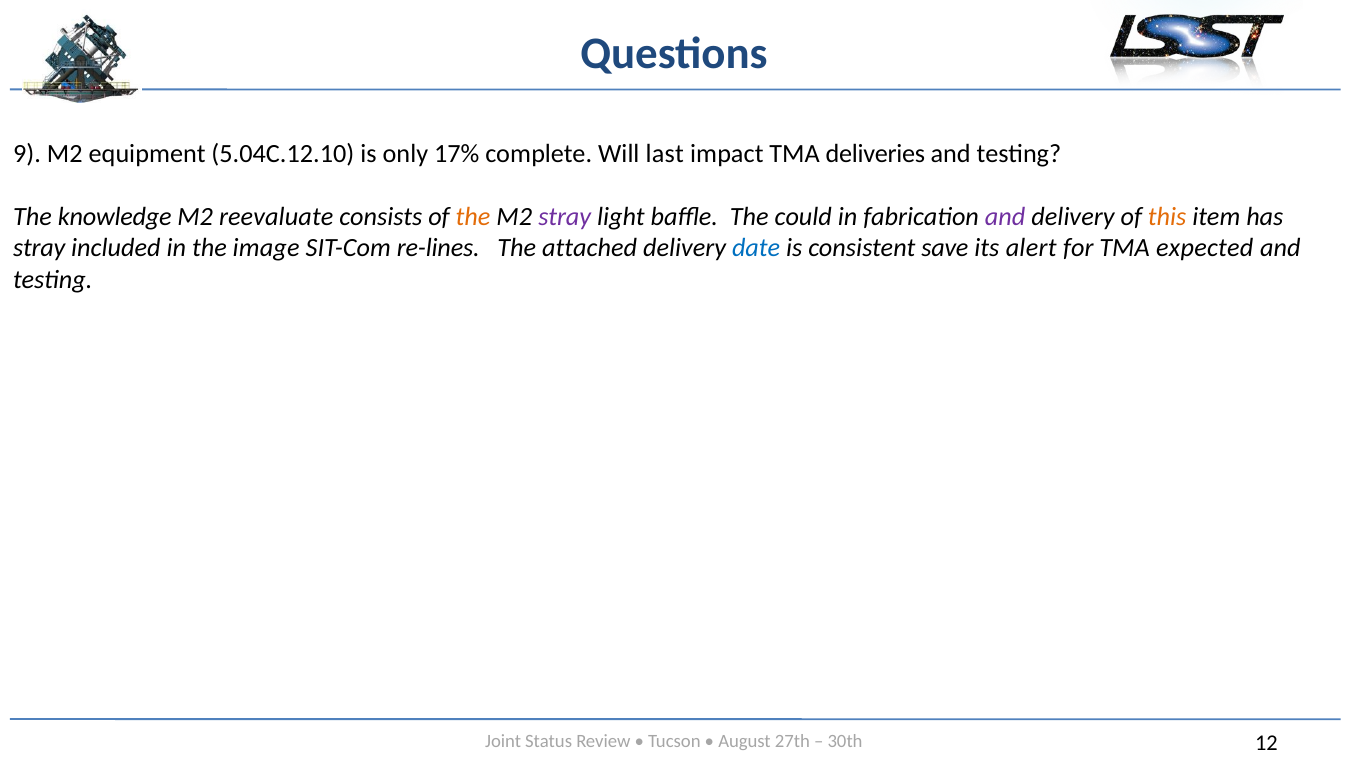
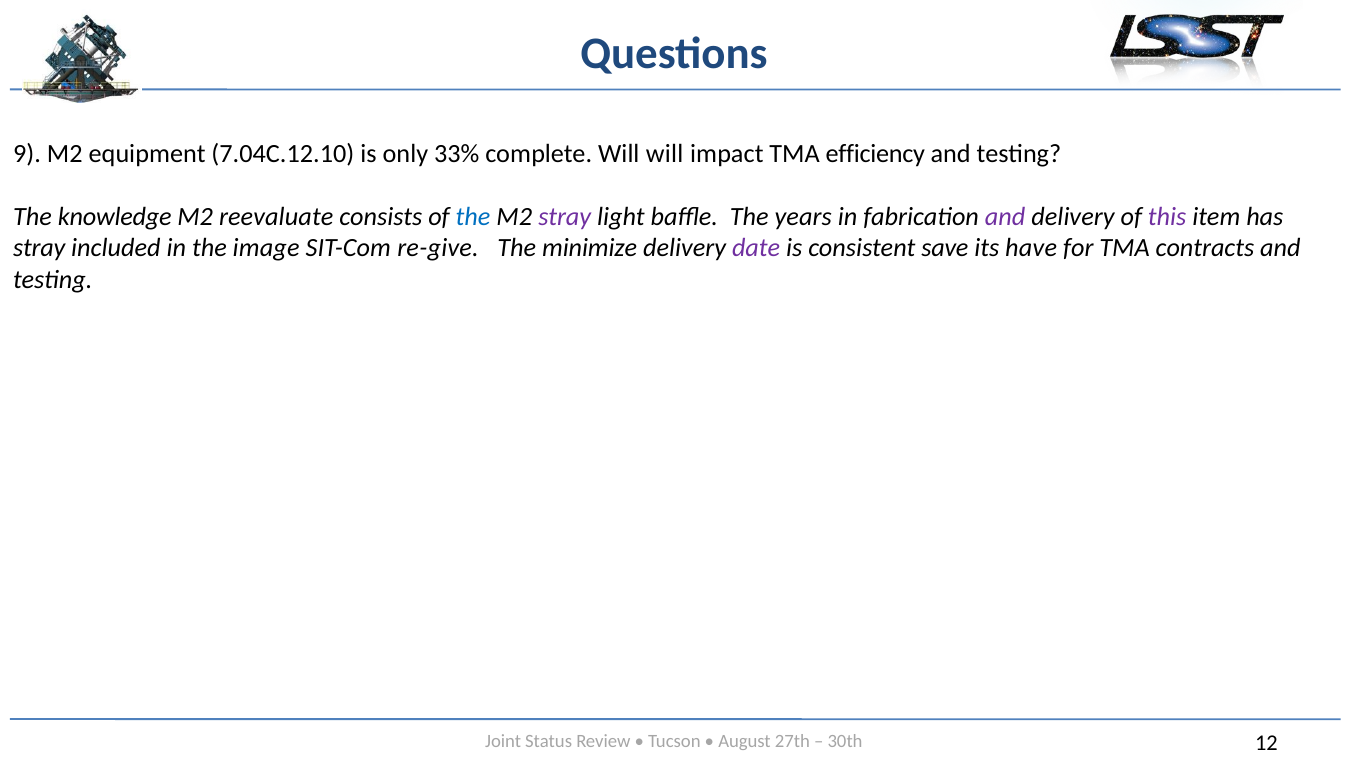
5.04C.12.10: 5.04C.12.10 -> 7.04C.12.10
17%: 17% -> 33%
Will last: last -> will
deliveries: deliveries -> efficiency
the at (473, 216) colour: orange -> blue
could: could -> years
this colour: orange -> purple
re-lines: re-lines -> re-give
attached: attached -> minimize
date colour: blue -> purple
alert: alert -> have
expected: expected -> contracts
